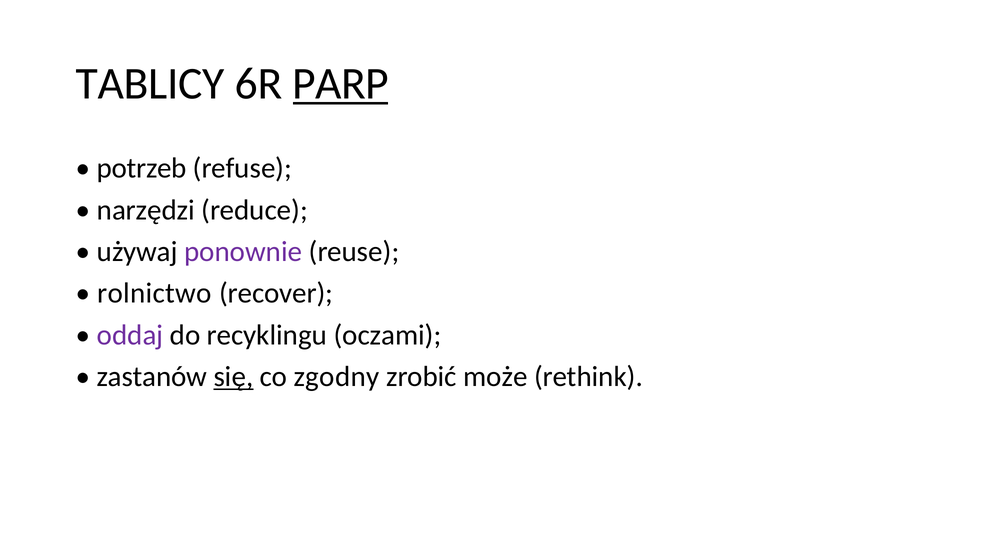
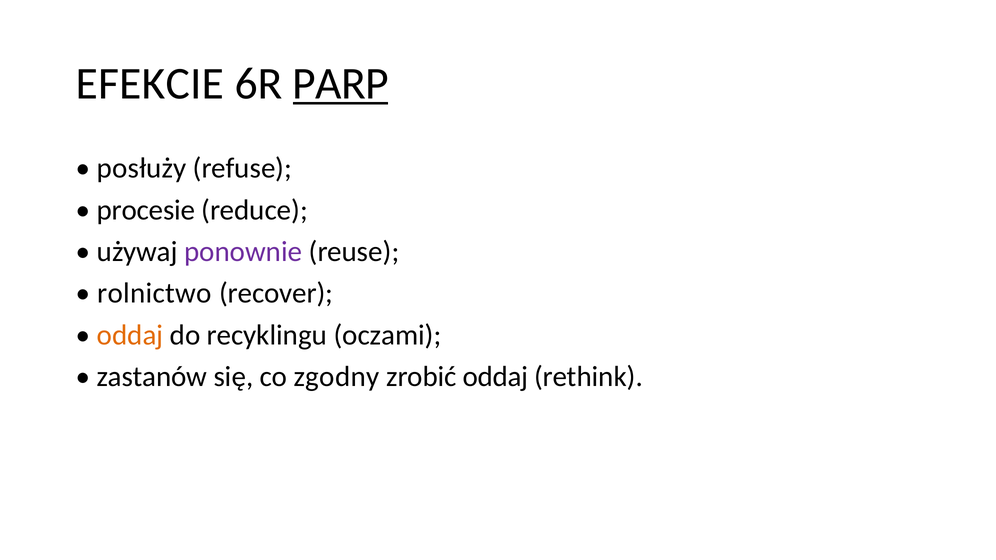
TABLICY: TABLICY -> EFEKCIE
potrzeb: potrzeb -> posłuży
narzędzi: narzędzi -> procesie
oddaj at (130, 335) colour: purple -> orange
się underline: present -> none
zrobić może: może -> oddaj
